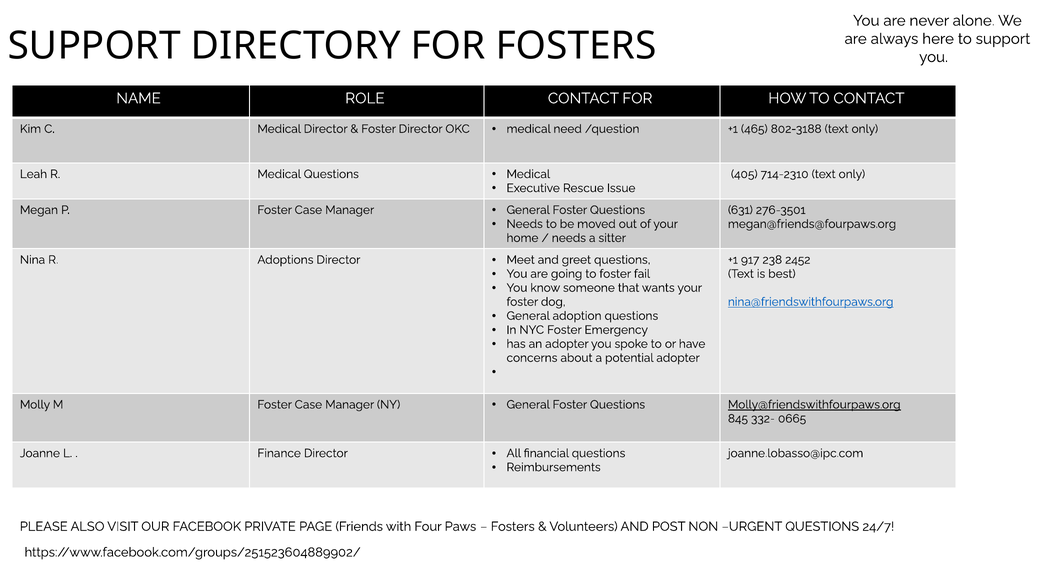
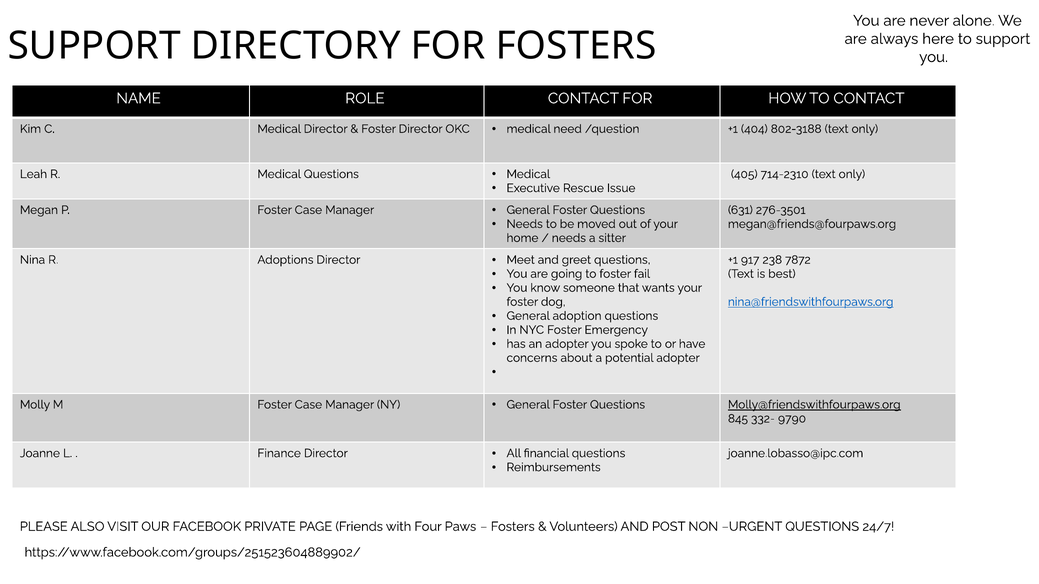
465: 465 -> 404
2452: 2452 -> 7872
0665: 0665 -> 9790
